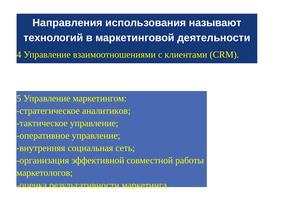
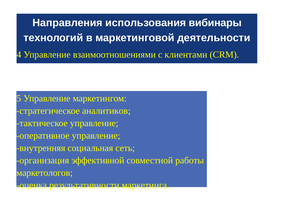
называют: называют -> вибинары
